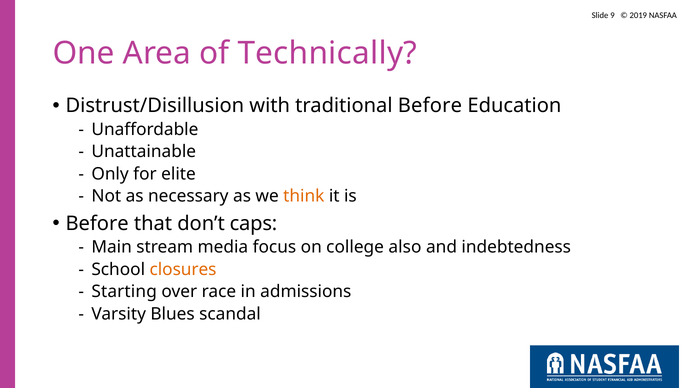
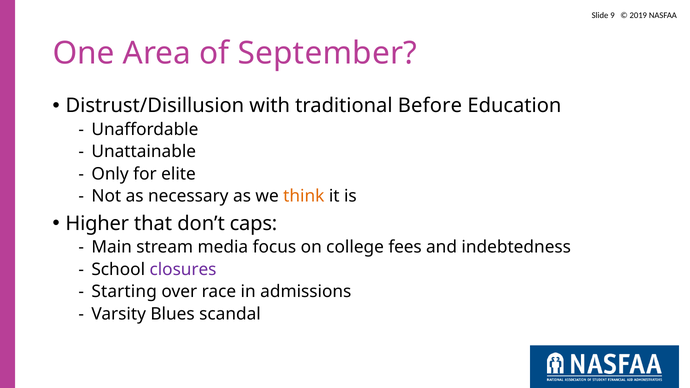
Technically: Technically -> September
Before at (97, 224): Before -> Higher
also: also -> fees
closures colour: orange -> purple
